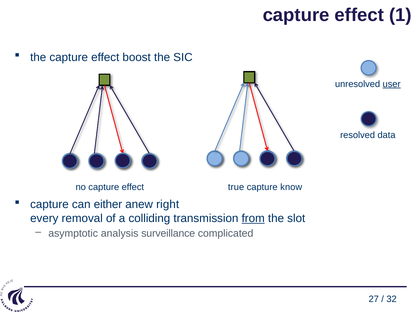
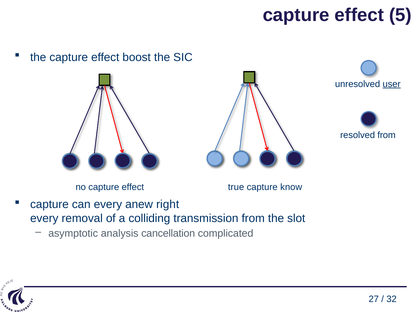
1: 1 -> 5
resolved data: data -> from
can either: either -> every
from at (253, 218) underline: present -> none
surveillance: surveillance -> cancellation
